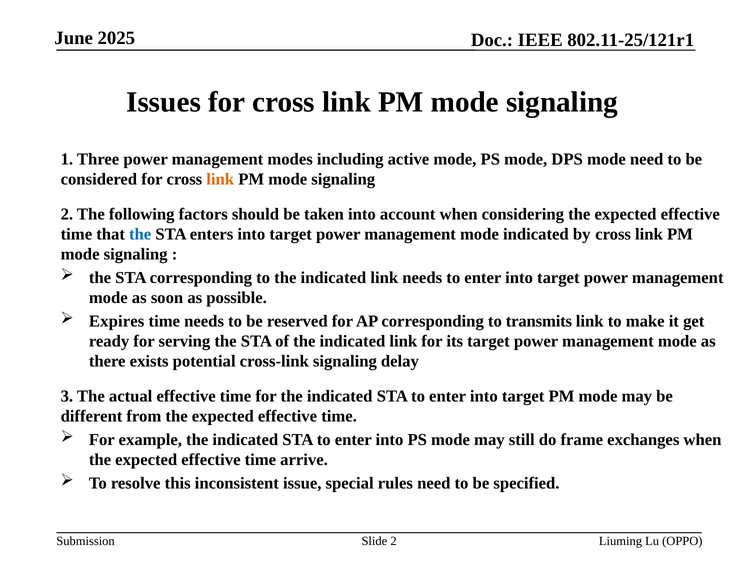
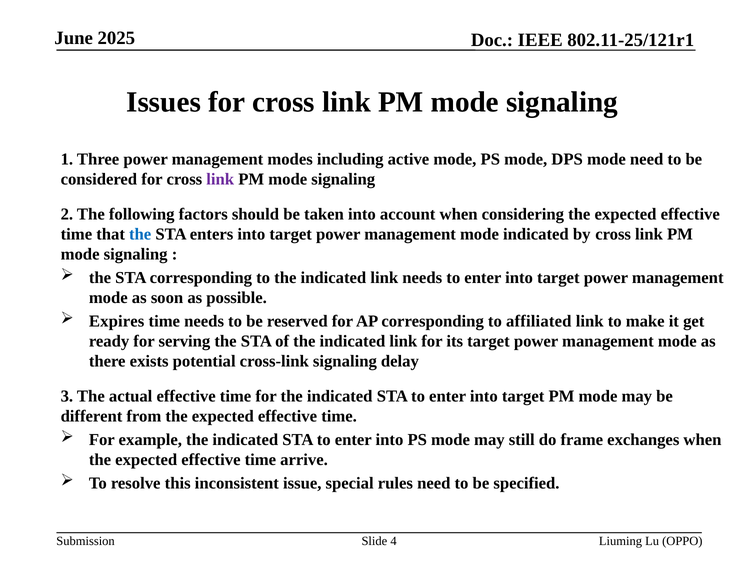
link at (220, 179) colour: orange -> purple
transmits: transmits -> affiliated
Slide 2: 2 -> 4
